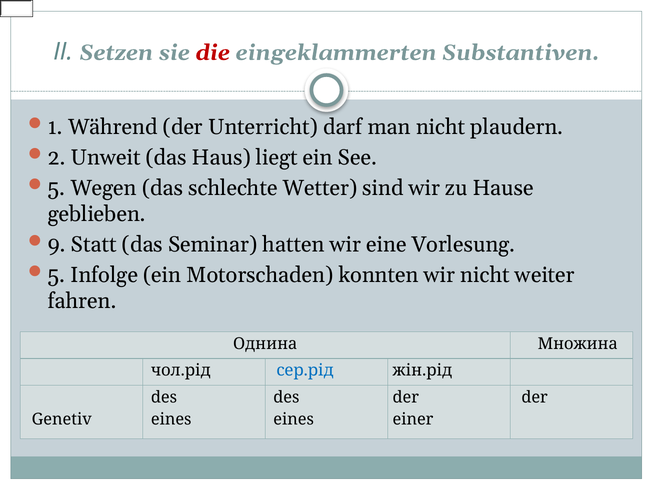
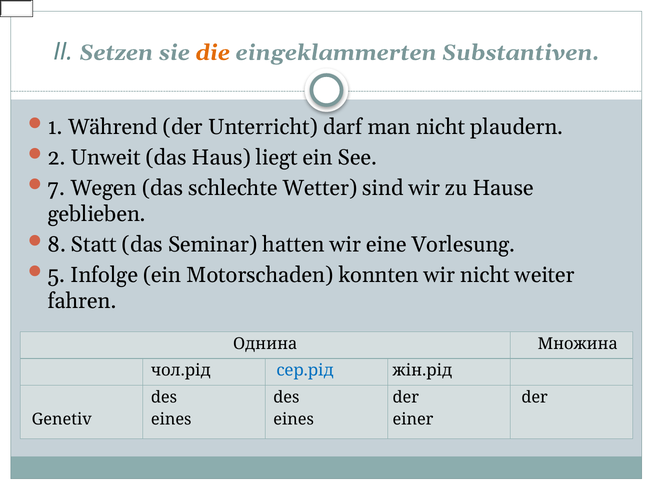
die colour: red -> orange
5 at (56, 188): 5 -> 7
9: 9 -> 8
